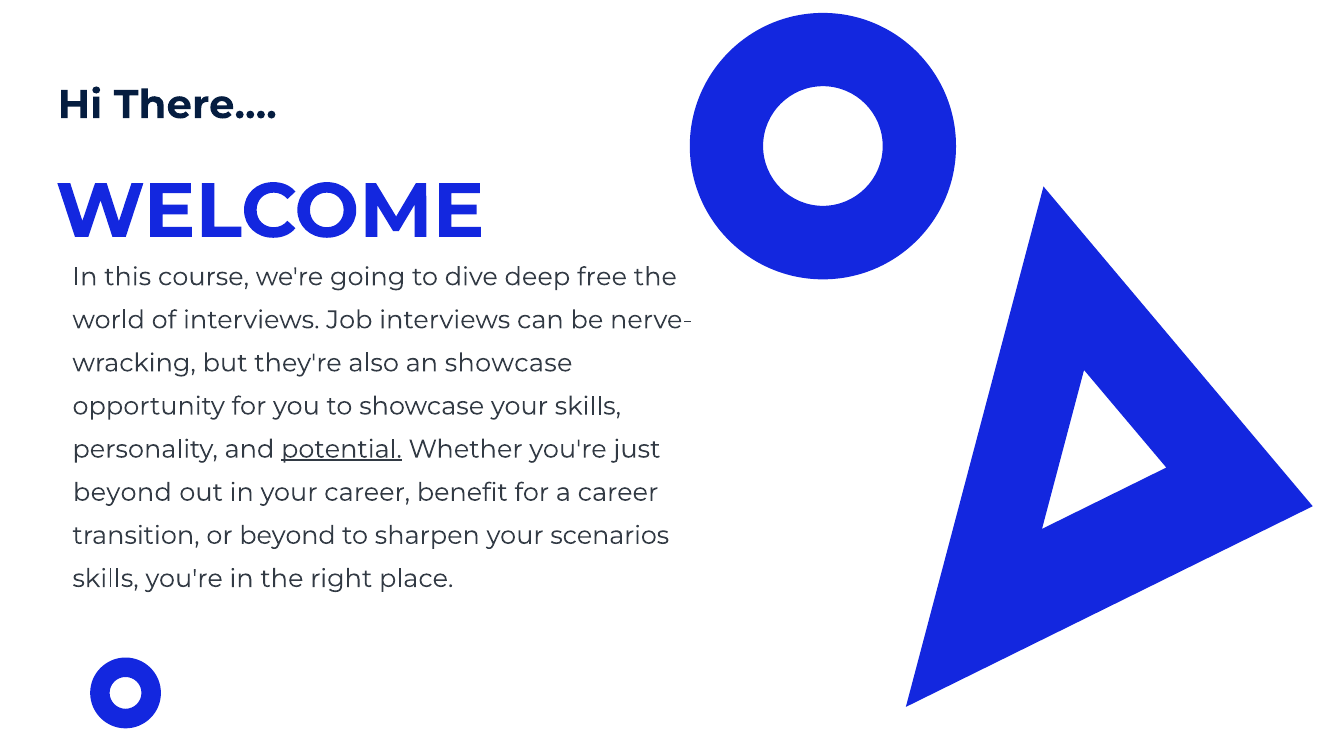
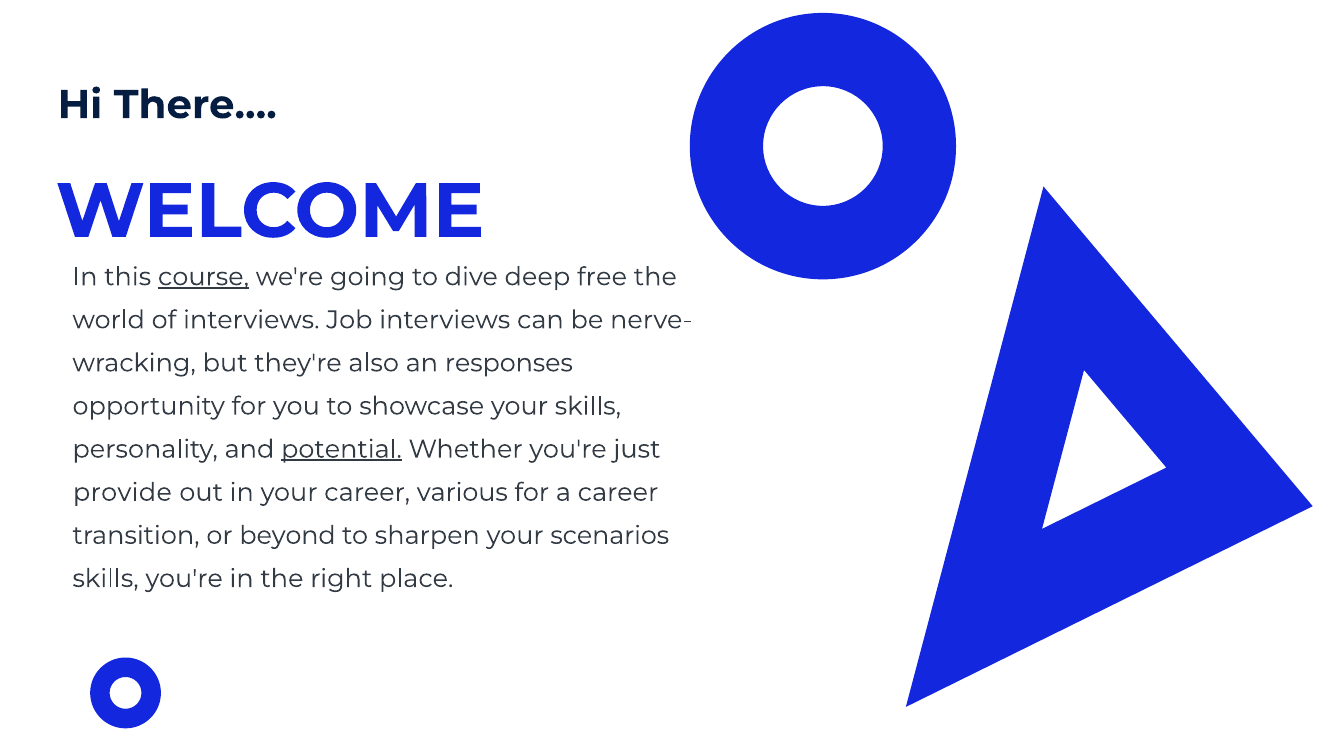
course underline: none -> present
an showcase: showcase -> responses
beyond at (122, 492): beyond -> provide
benefit: benefit -> various
